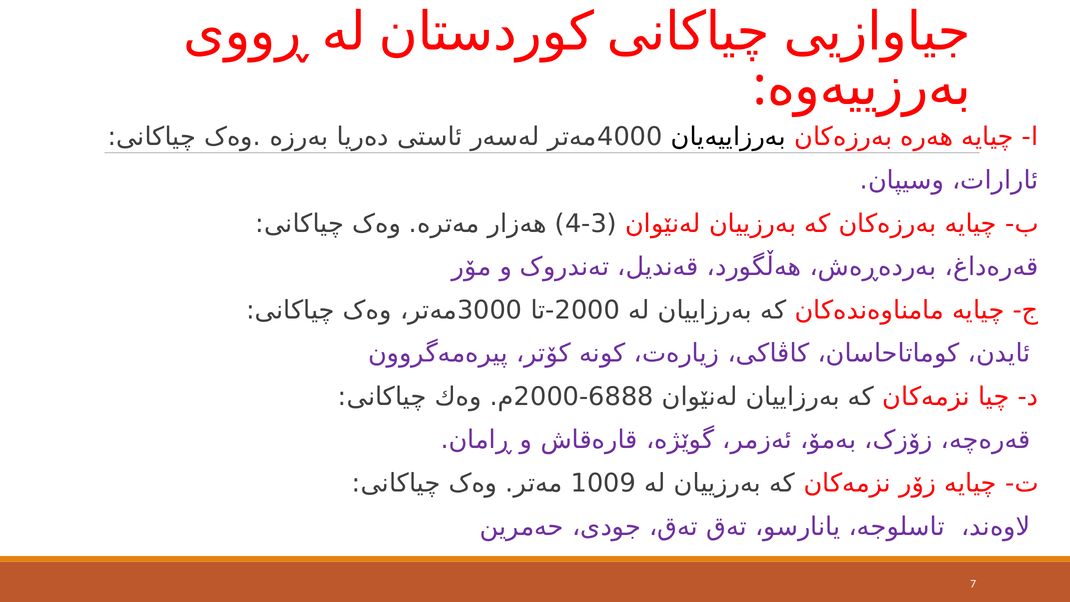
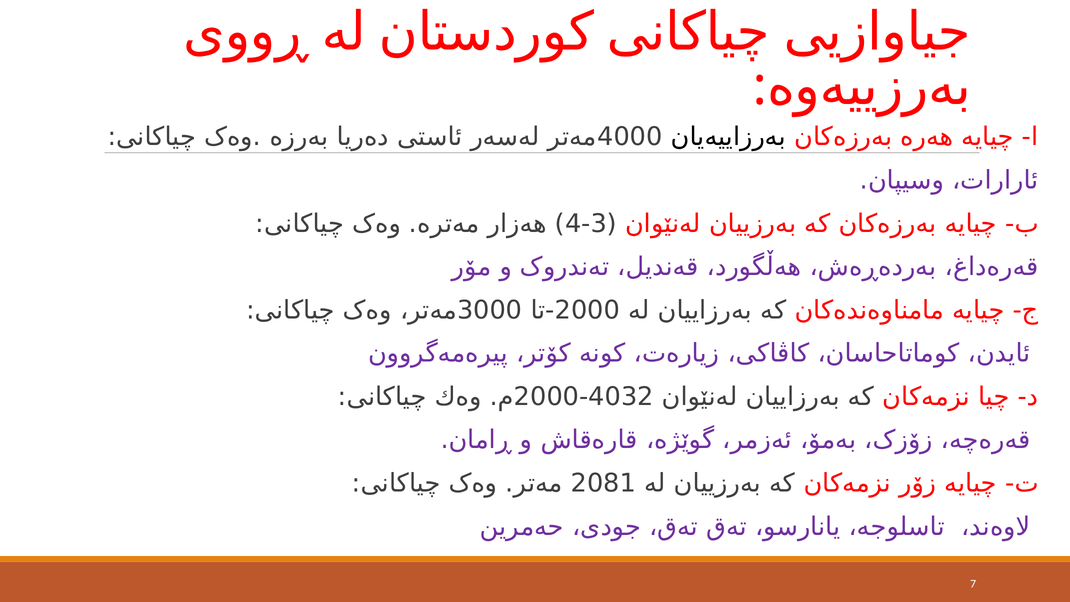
6888: 6888 -> 4032
1009: 1009 -> 2081
